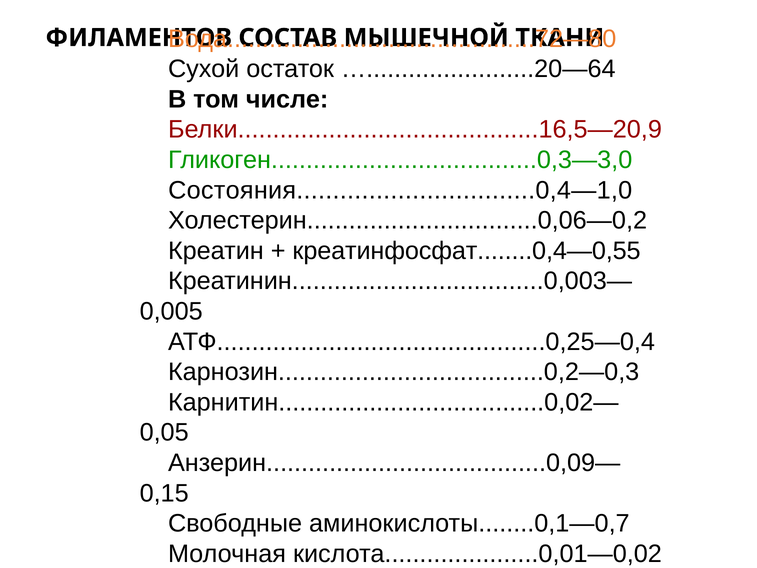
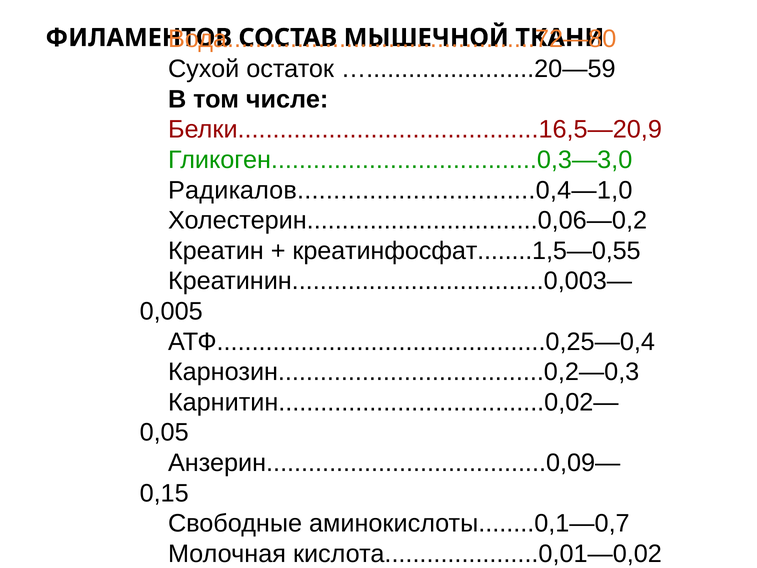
…........................20—64: …........................20—64 -> …........................20—59
Состояния.................................0,4—1,0: Состояния.................................0,4—1,0 -> Радикалов.................................0,4—1,0
креатинфосфат........0,4—0,55: креатинфосфат........0,4—0,55 -> креатинфосфат........1,5—0,55
